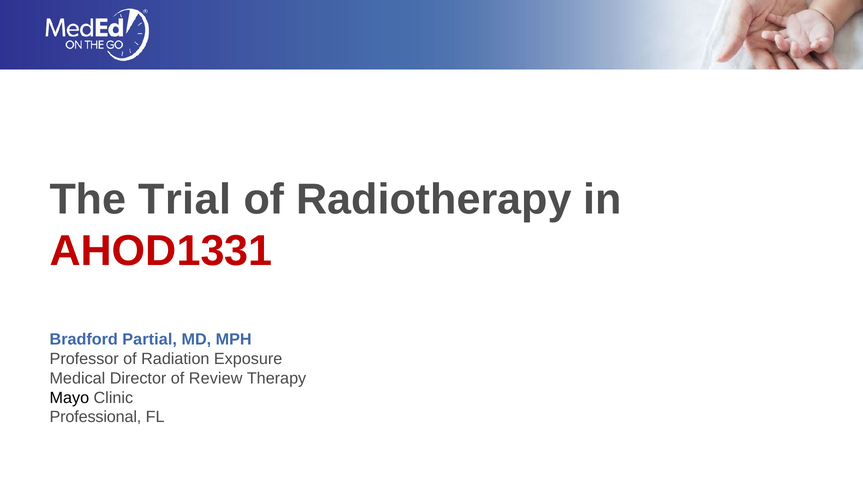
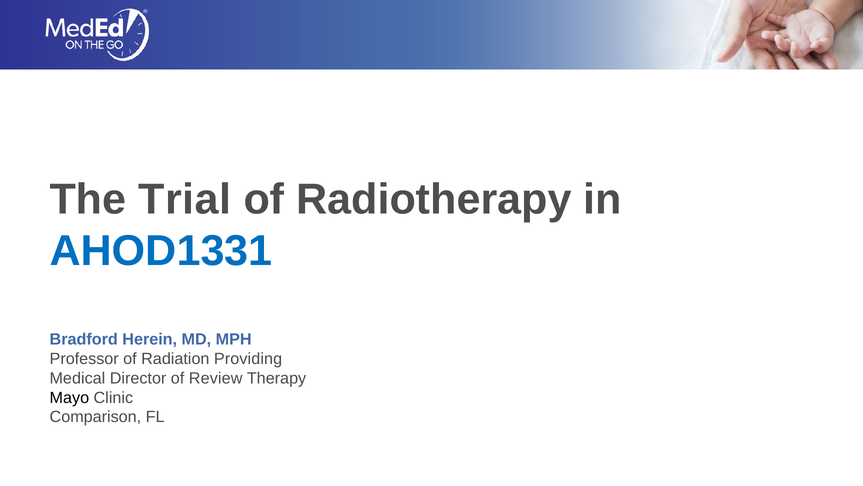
AHOD1331 colour: red -> blue
Partial: Partial -> Herein
Exposure: Exposure -> Providing
Professional: Professional -> Comparison
